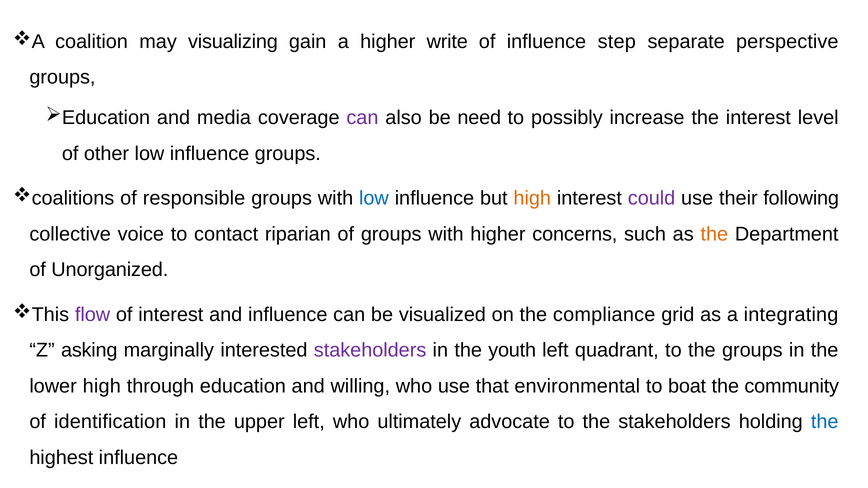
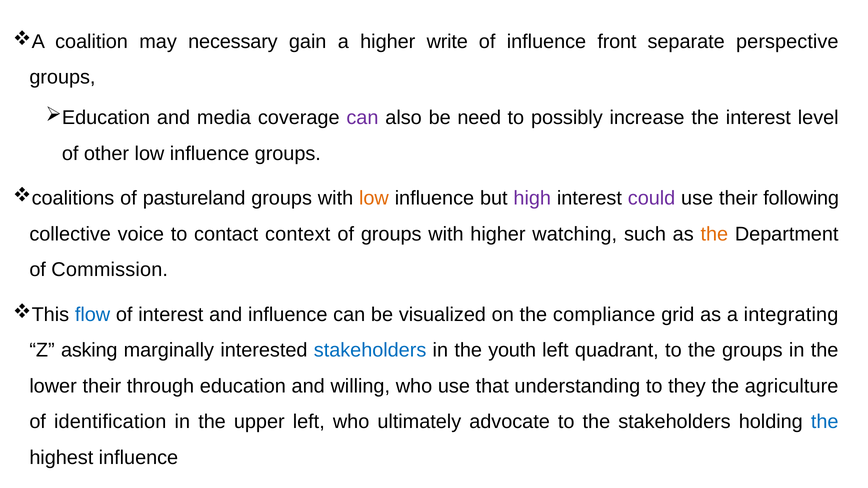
visualizing: visualizing -> necessary
step: step -> front
responsible: responsible -> pastureland
low at (374, 198) colour: blue -> orange
high at (532, 198) colour: orange -> purple
riparian: riparian -> context
concerns: concerns -> watching
Unorganized: Unorganized -> Commission
flow colour: purple -> blue
stakeholders at (370, 351) colour: purple -> blue
lower high: high -> their
environmental: environmental -> understanding
boat: boat -> they
community: community -> agriculture
